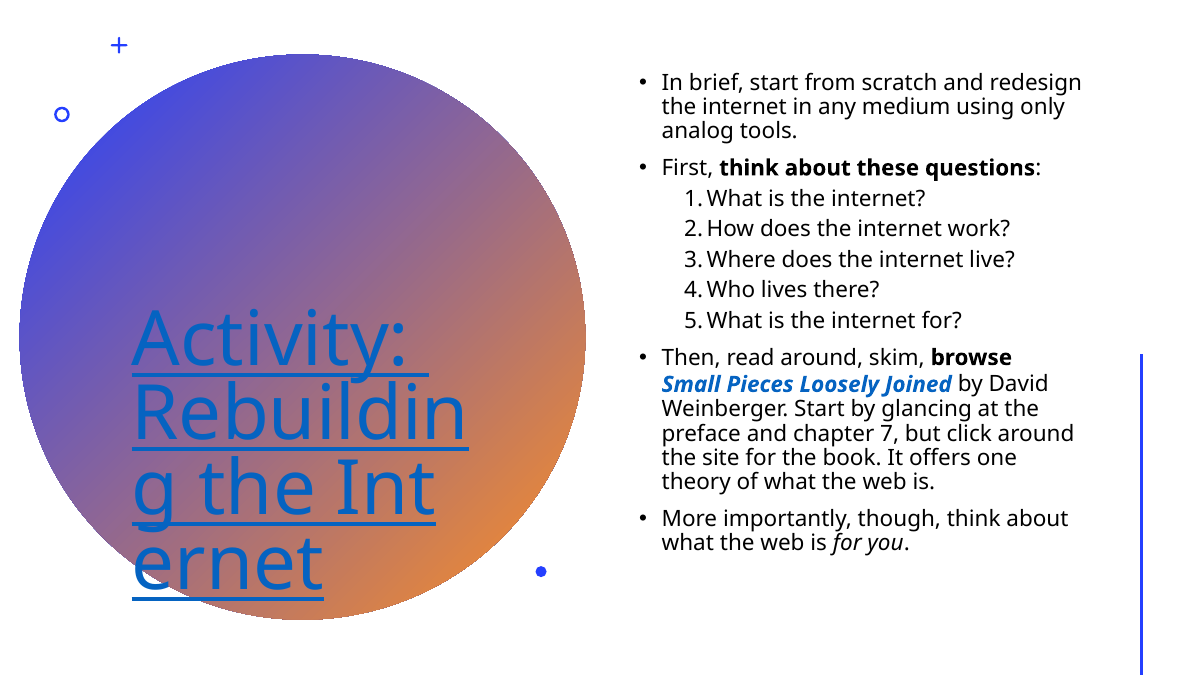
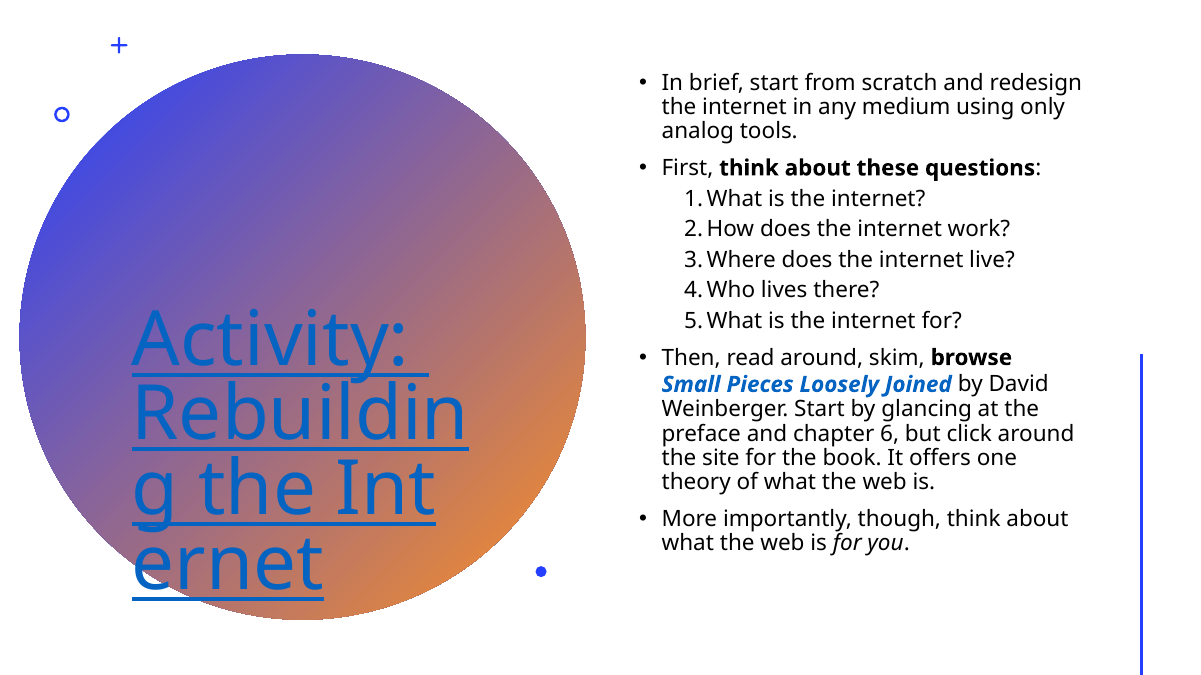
7: 7 -> 6
